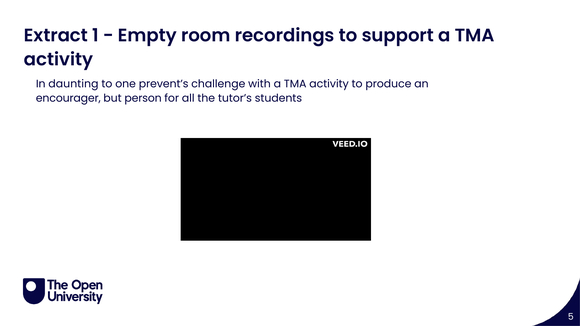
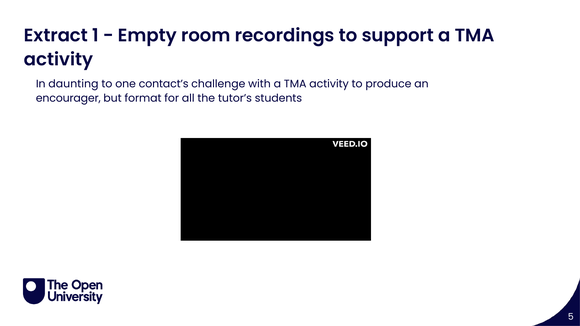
prevent’s: prevent’s -> contact’s
person: person -> format
